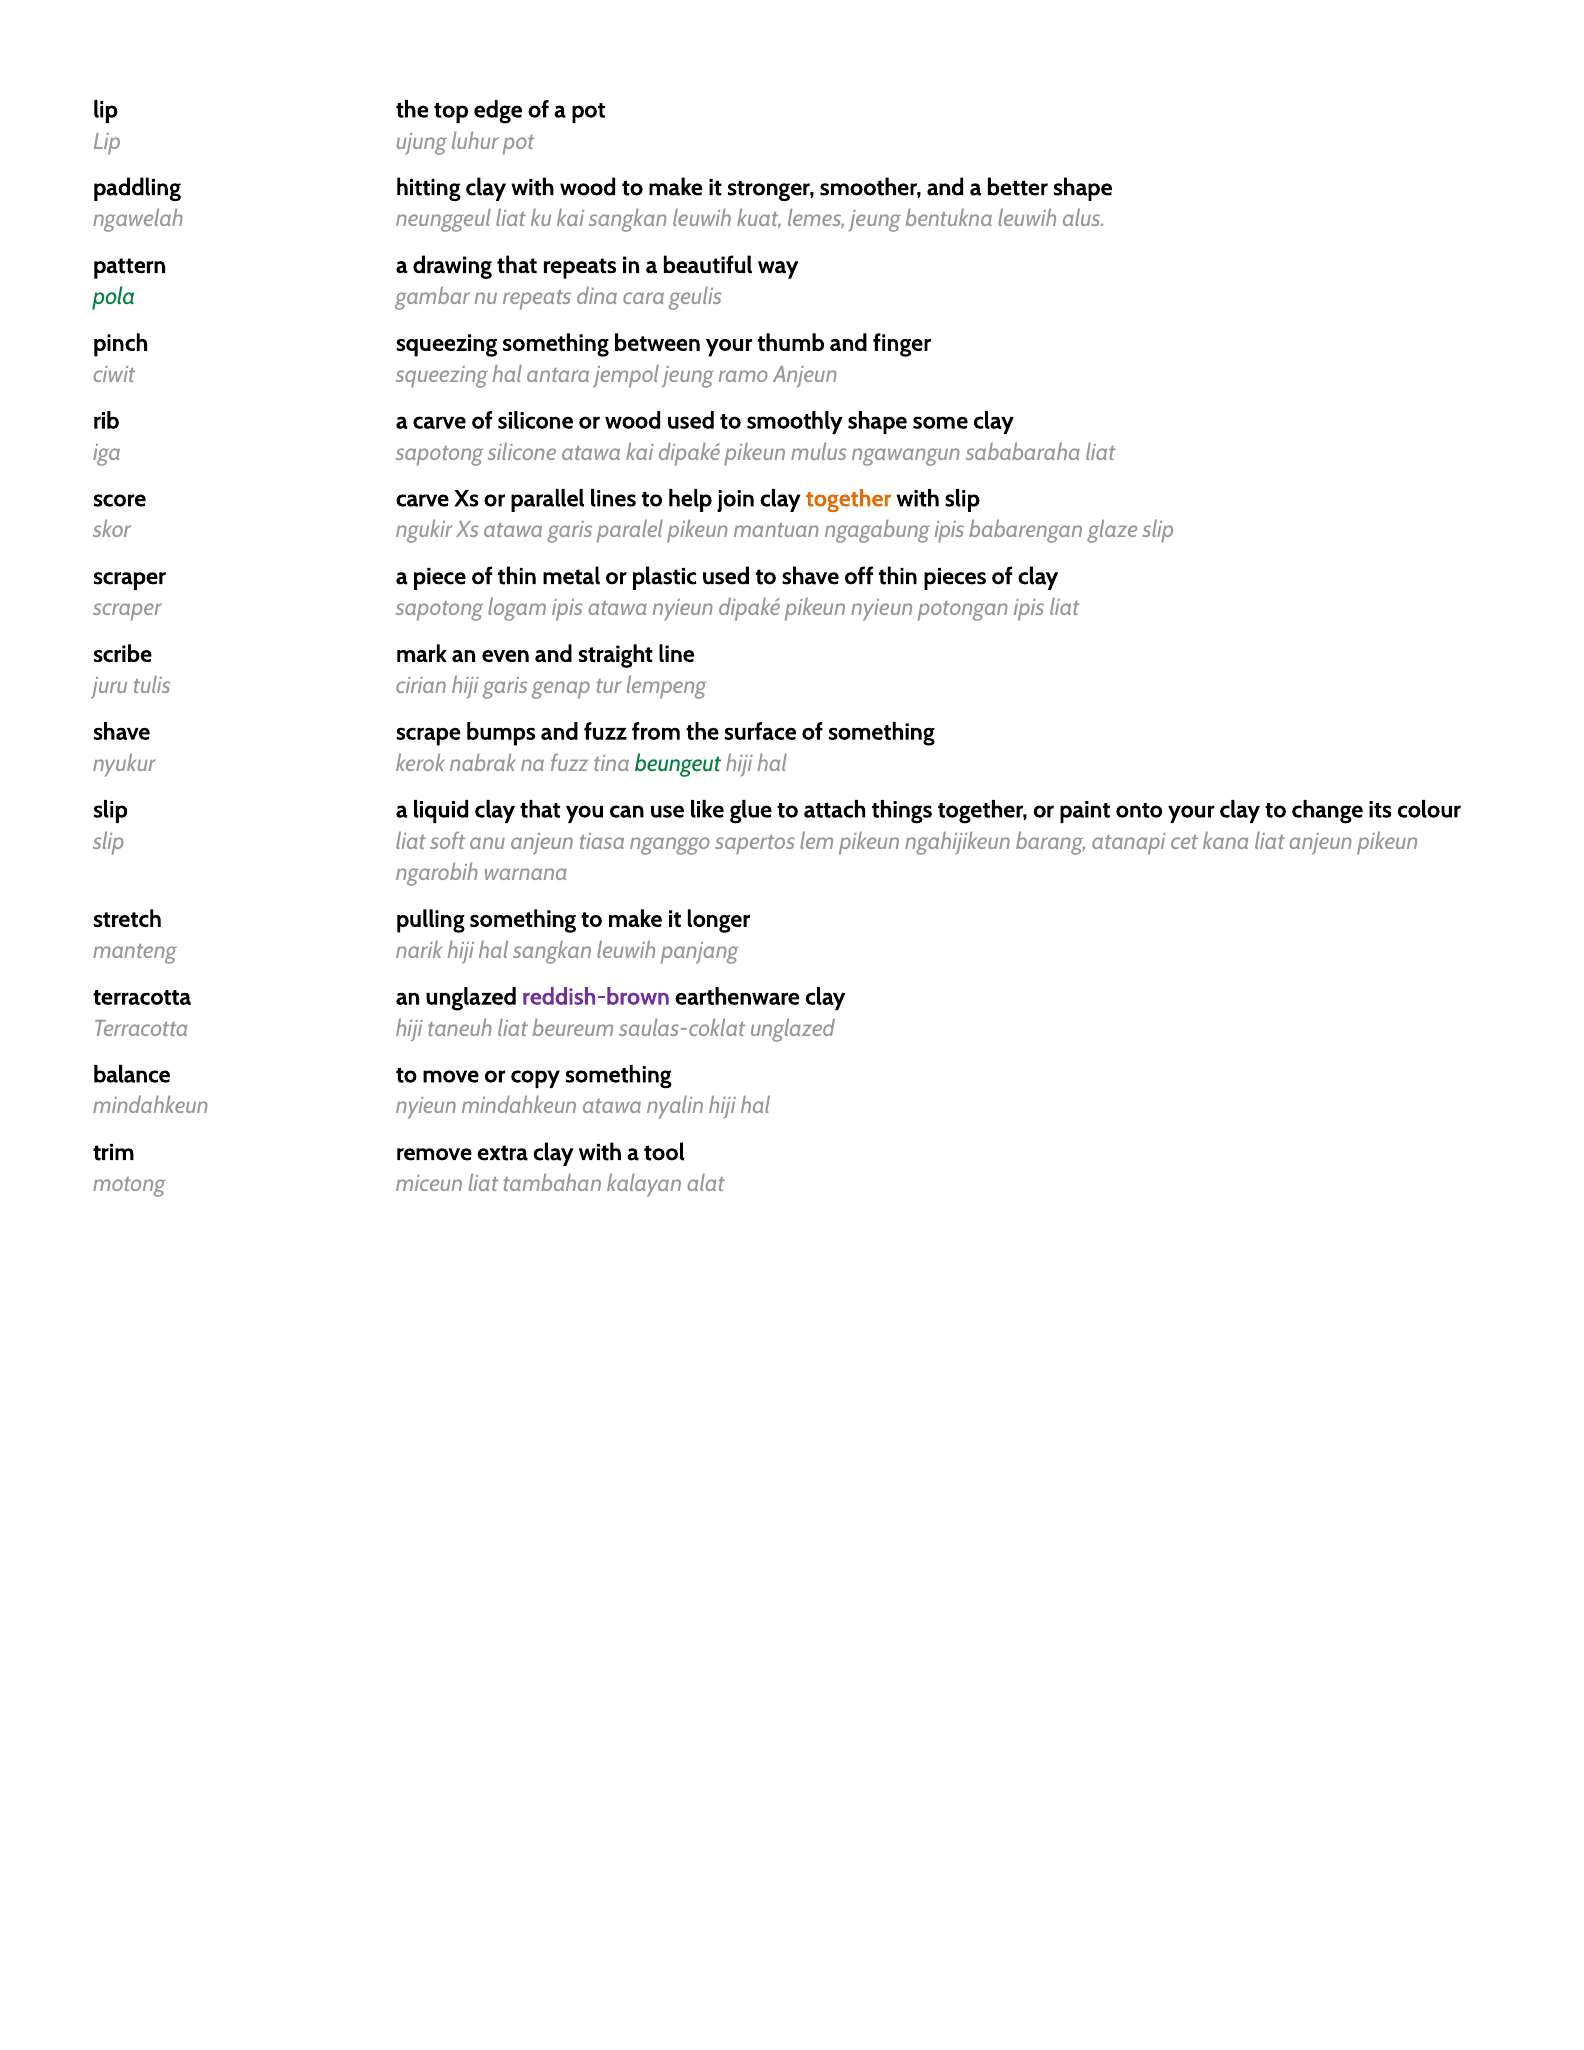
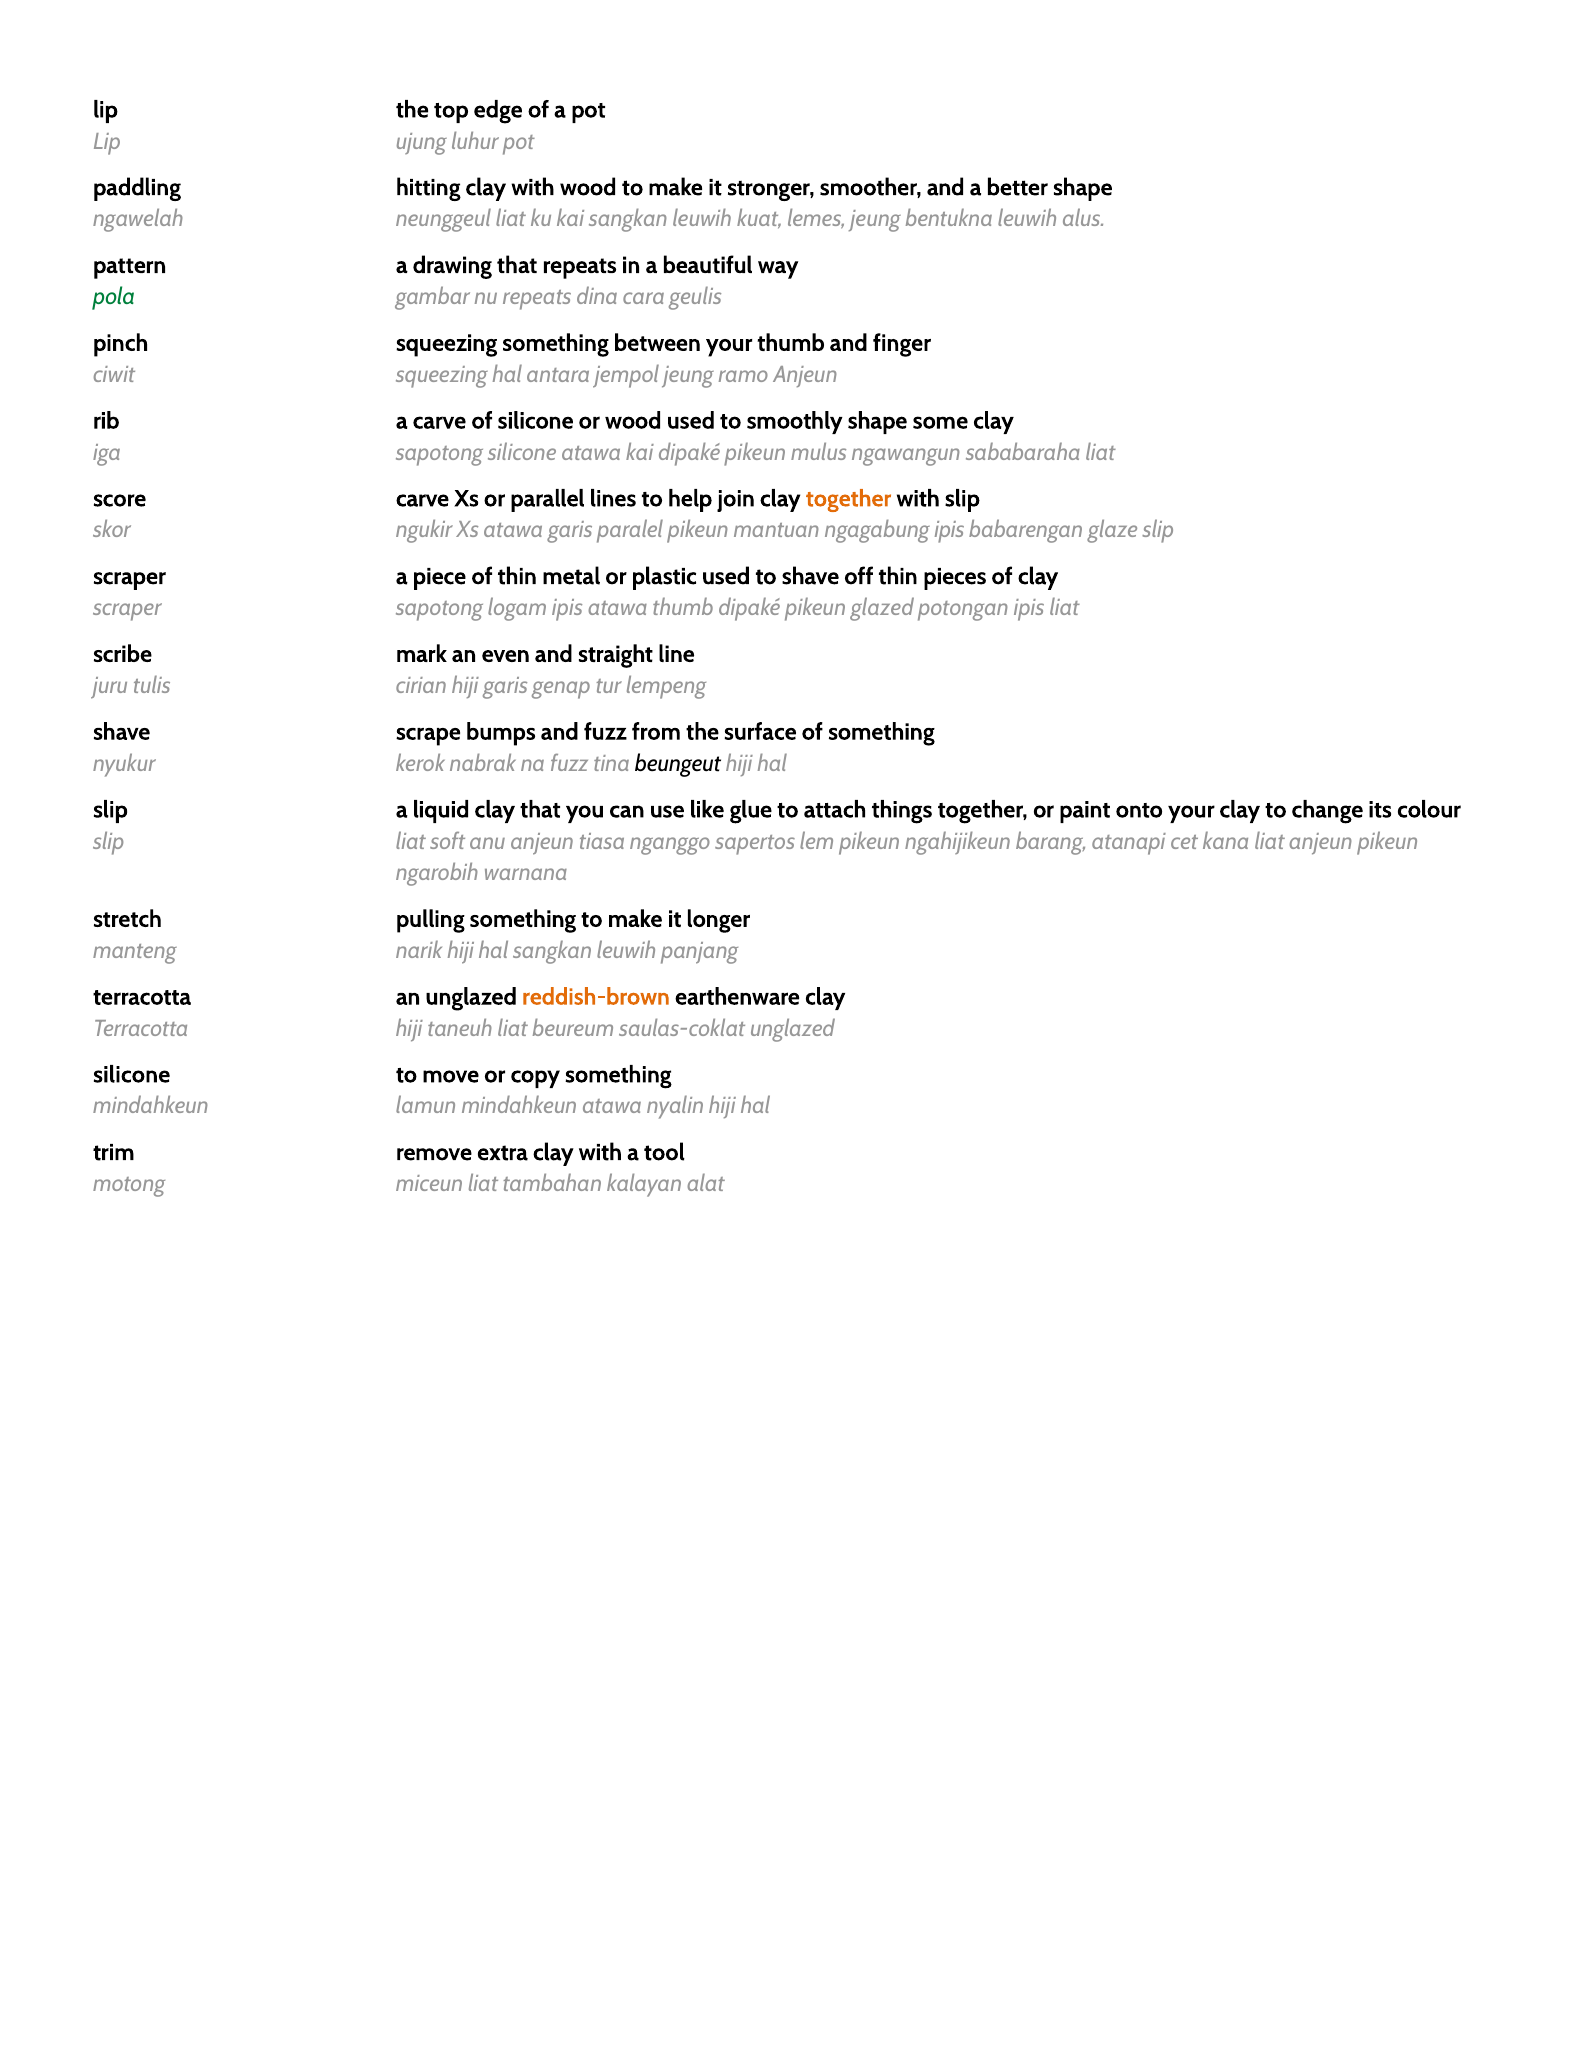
atawa nyieun: nyieun -> thumb
pikeun nyieun: nyieun -> glazed
beungeut colour: green -> black
reddish-brown colour: purple -> orange
balance at (132, 1075): balance -> silicone
mindahkeun nyieun: nyieun -> lamun
